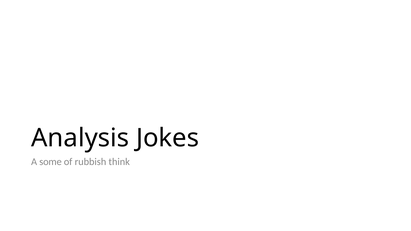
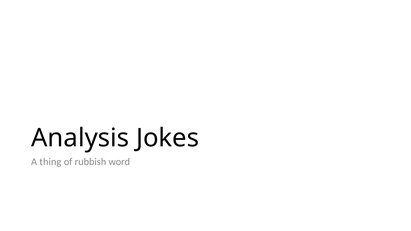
some: some -> thing
think: think -> word
